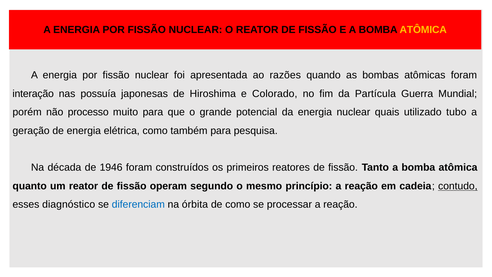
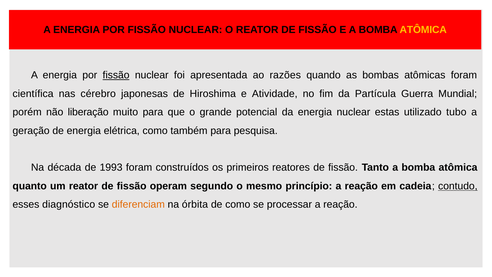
fissão at (116, 75) underline: none -> present
interação: interação -> científica
possuía: possuía -> cérebro
Colorado: Colorado -> Atividade
processo: processo -> liberação
quais: quais -> estas
1946: 1946 -> 1993
diferenciam colour: blue -> orange
